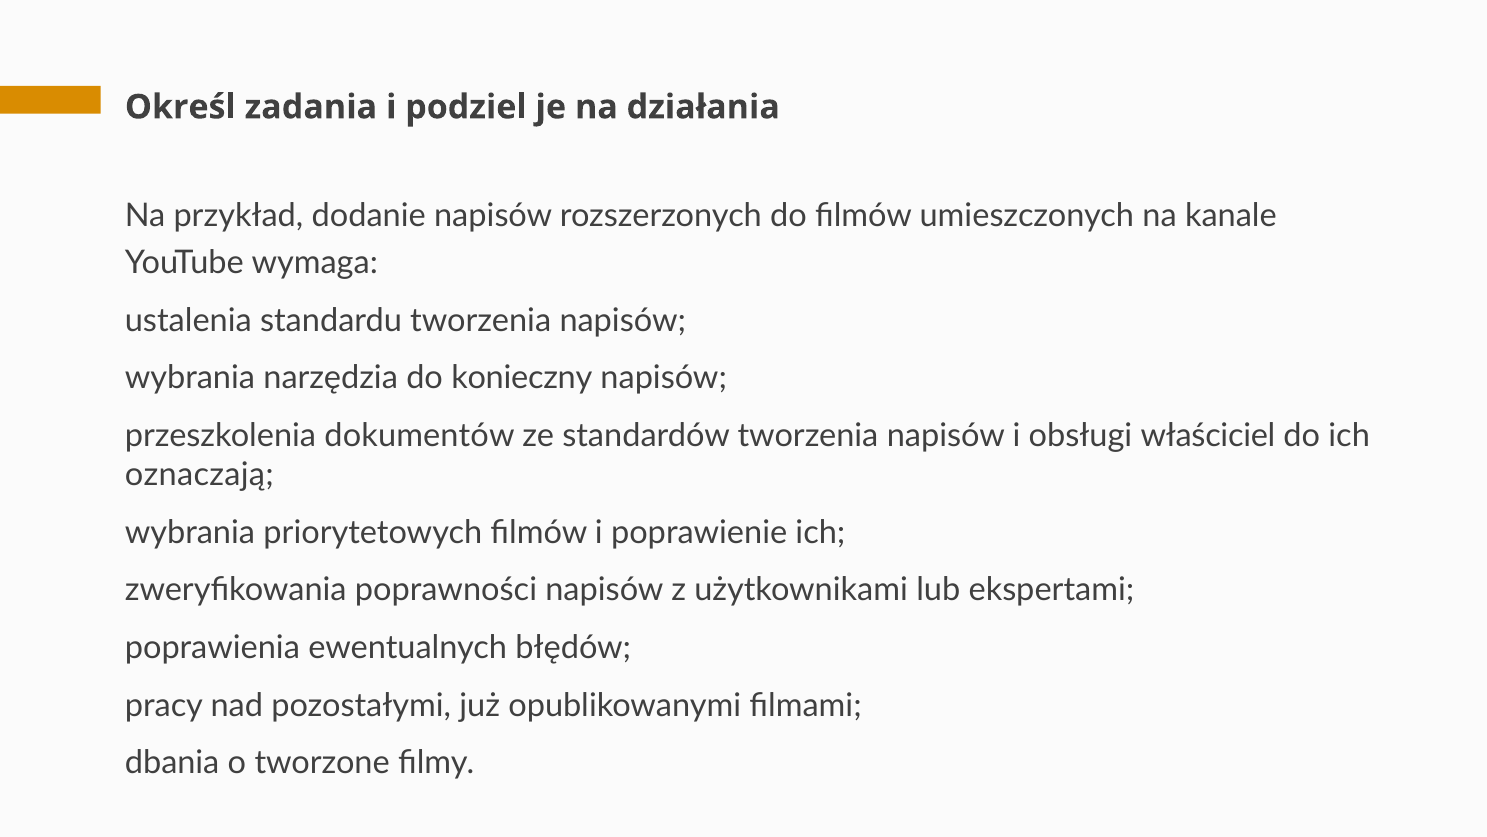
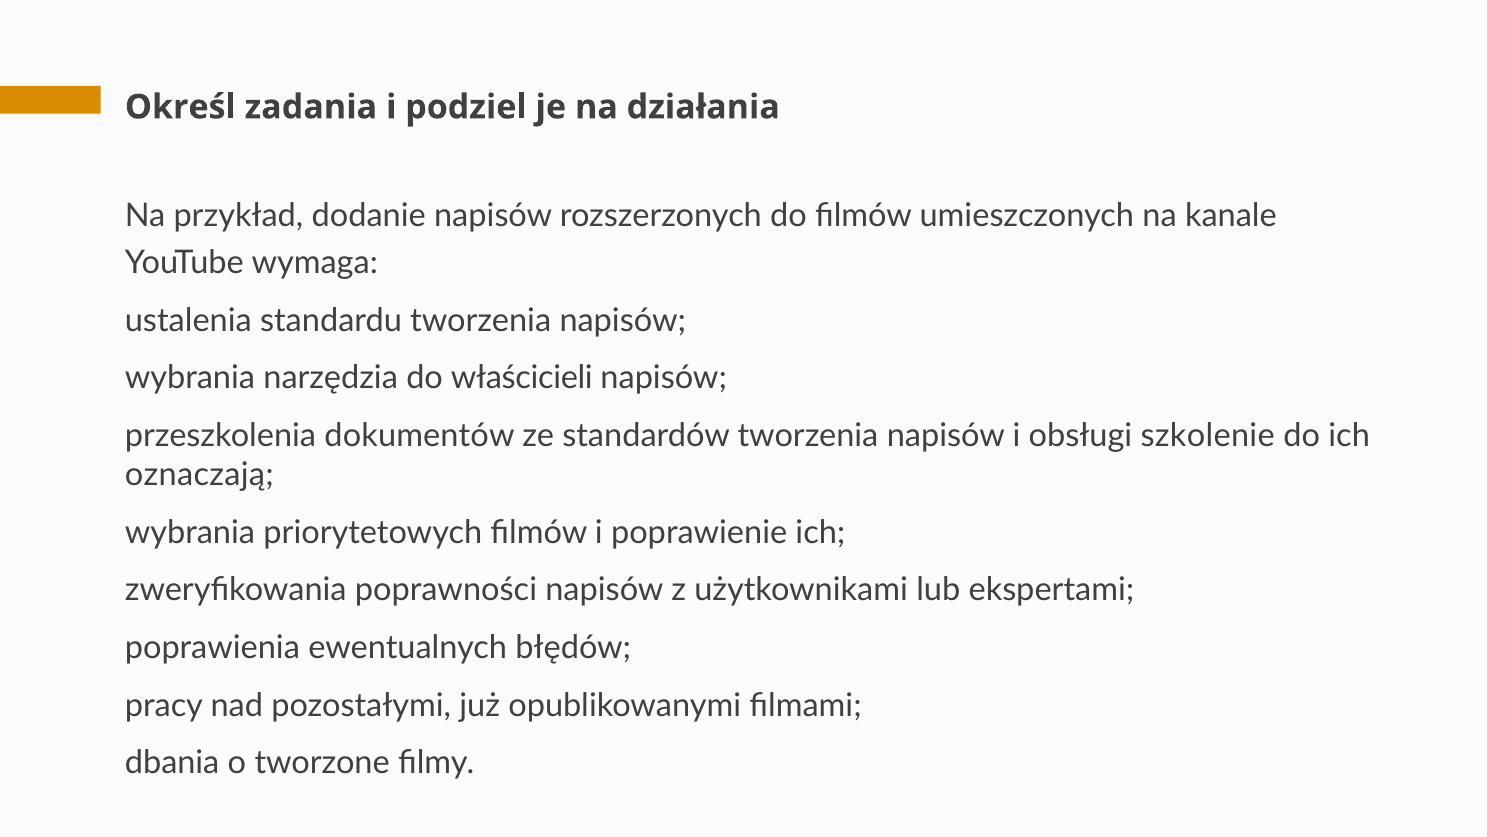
konieczny: konieczny -> właścicieli
właściciel: właściciel -> szkolenie
